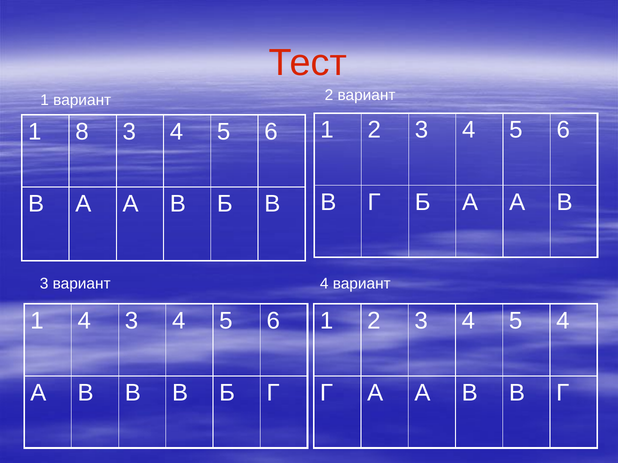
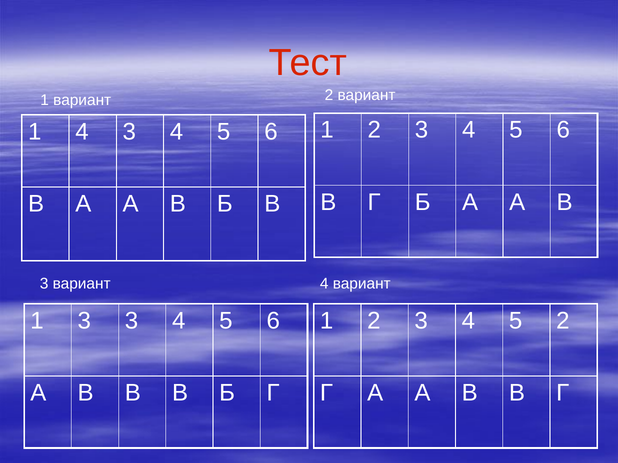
1 8: 8 -> 4
1 4: 4 -> 3
5 4: 4 -> 2
